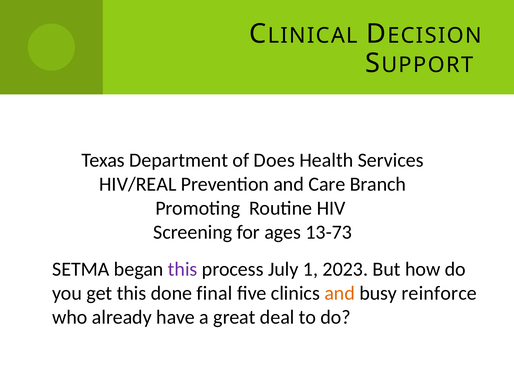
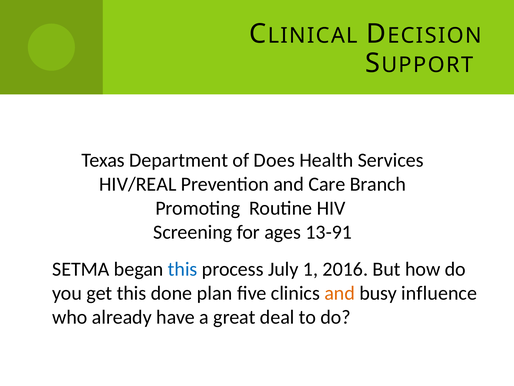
13-73: 13-73 -> 13-91
this at (183, 269) colour: purple -> blue
2023: 2023 -> 2016
final: final -> plan
reinforce: reinforce -> influence
